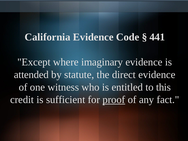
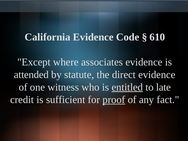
441: 441 -> 610
imaginary: imaginary -> associates
entitled underline: none -> present
this: this -> late
